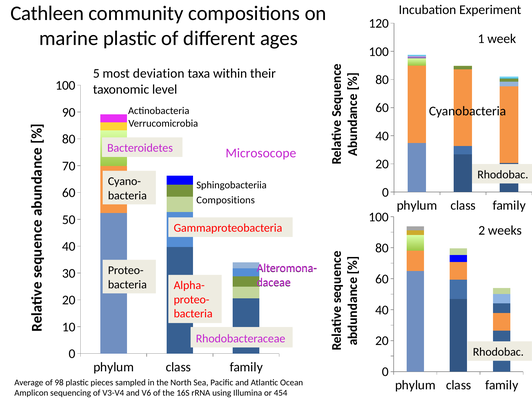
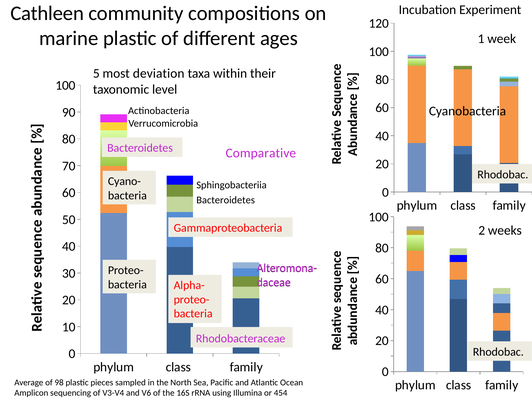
Microsocope: Microsocope -> Comparative
Compositions at (226, 200): Compositions -> Bacteroidetes
